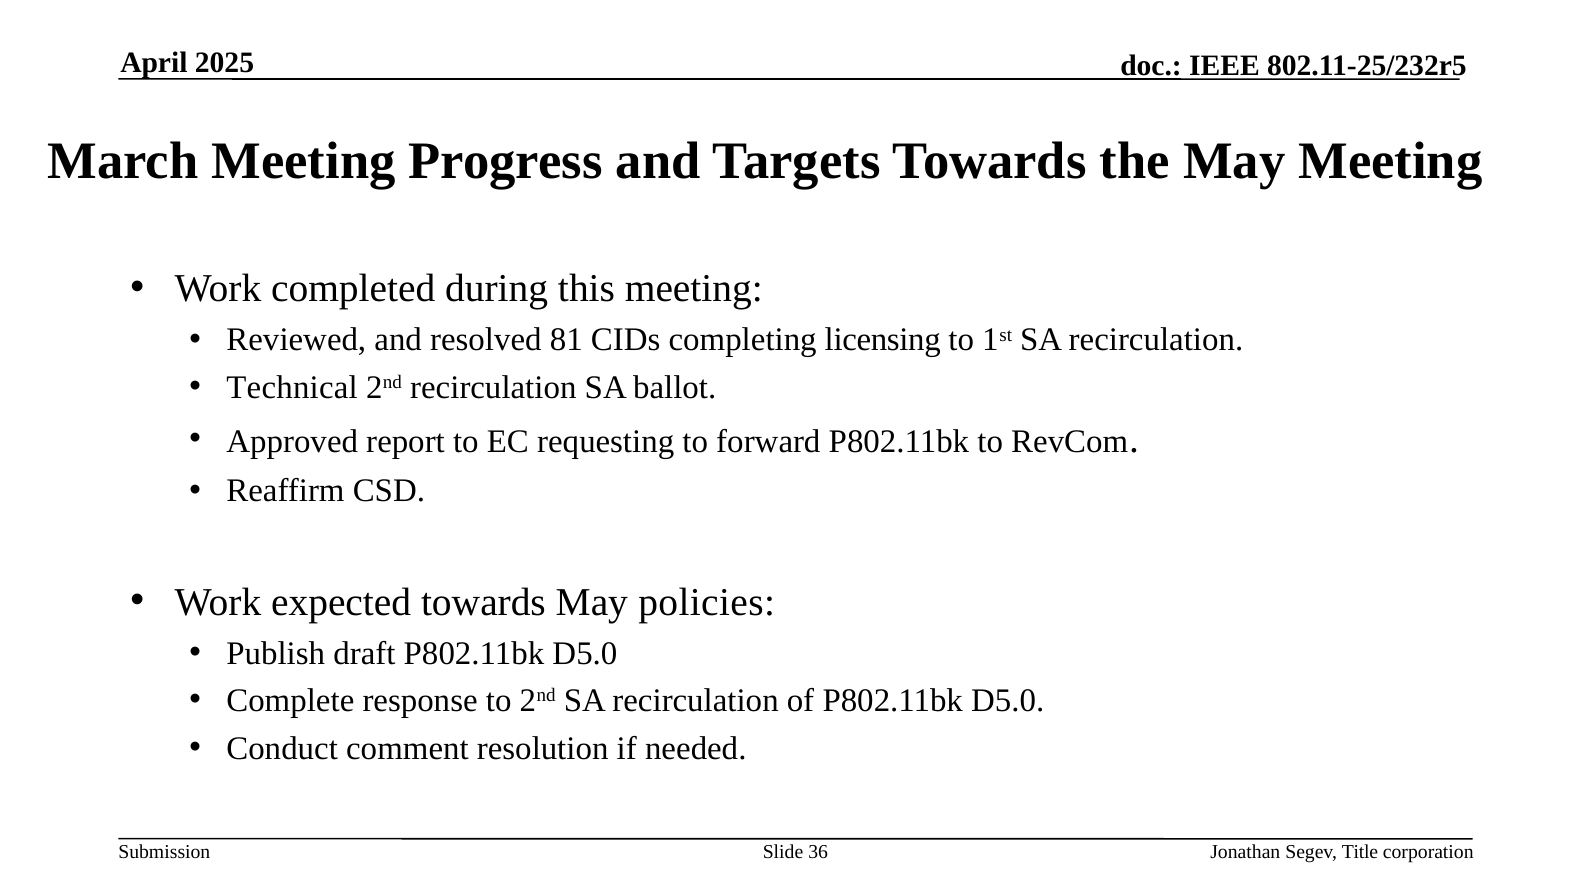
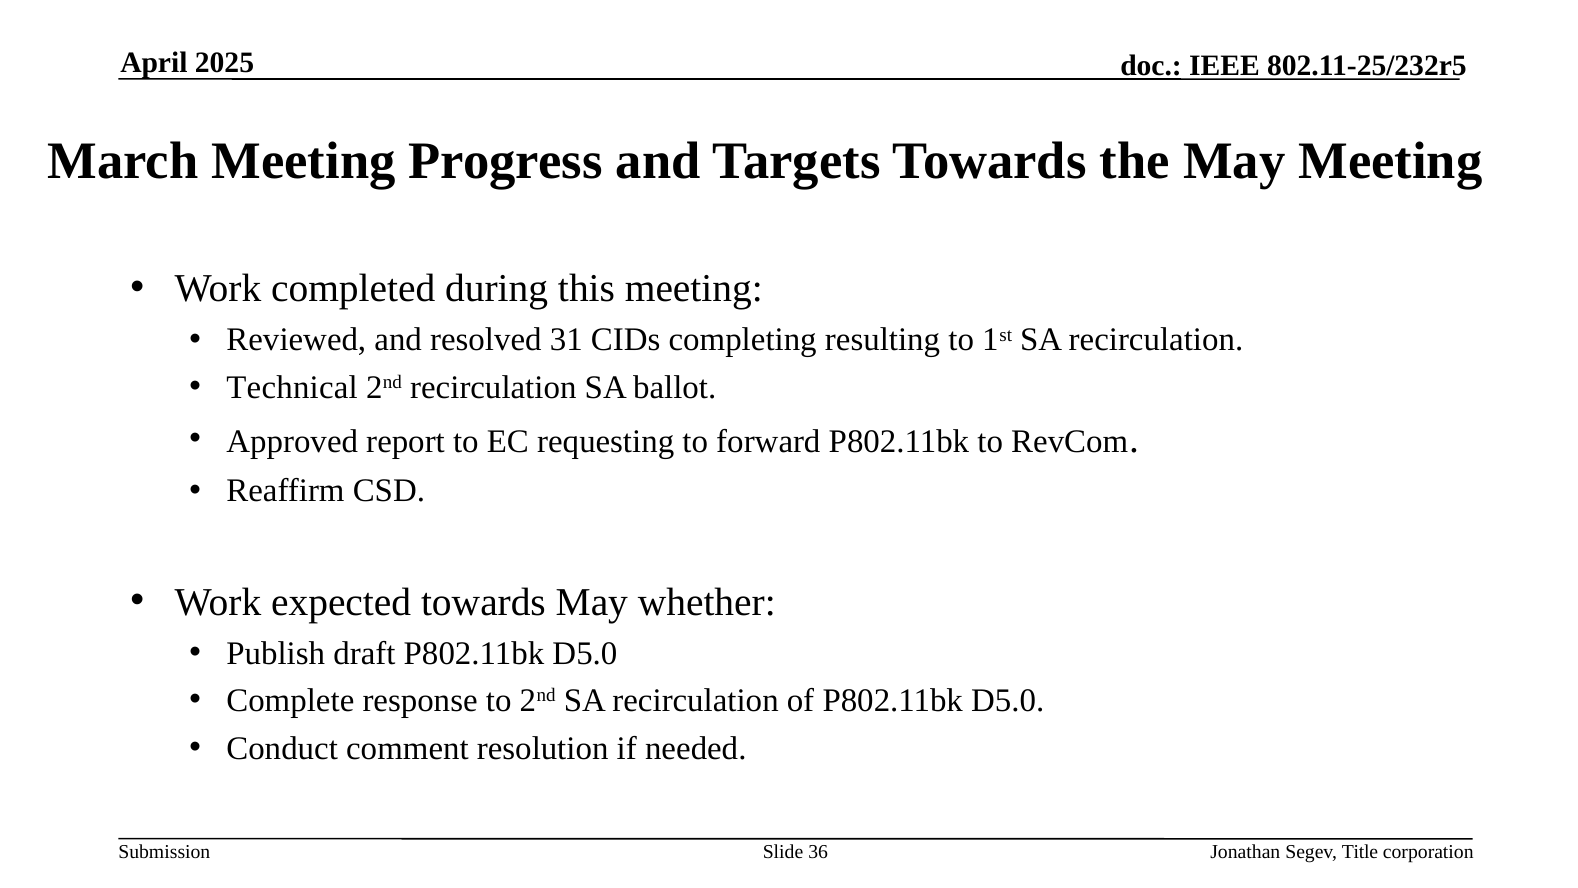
81: 81 -> 31
licensing: licensing -> resulting
policies: policies -> whether
